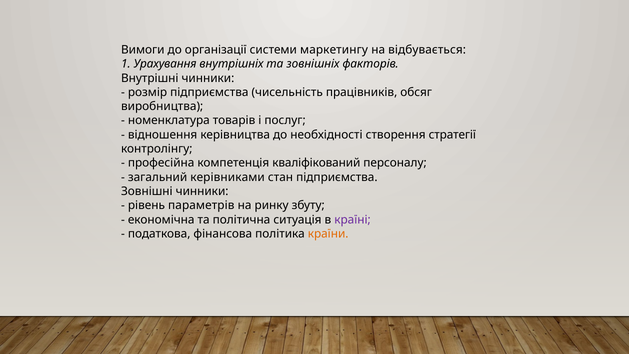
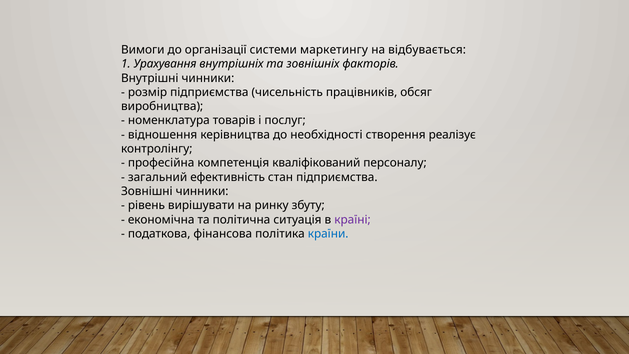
стратегії: стратегії -> реалізує
керівниками: керівниками -> ефективність
параметрів: параметрів -> вирішувати
країни colour: orange -> blue
